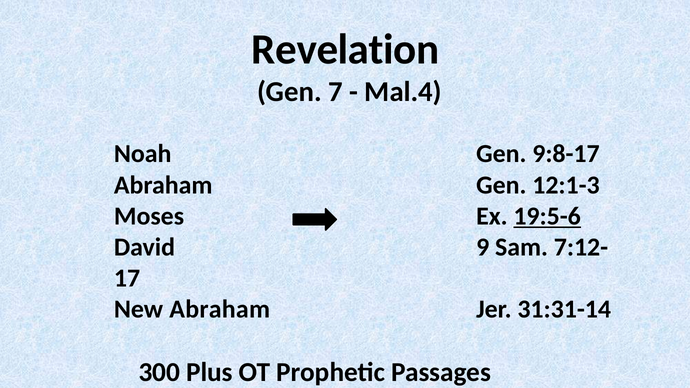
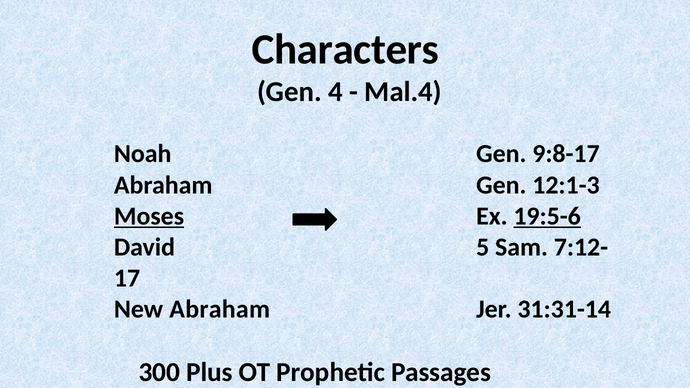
Revelation: Revelation -> Characters
7: 7 -> 4
Moses underline: none -> present
9: 9 -> 5
